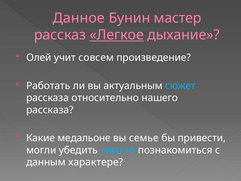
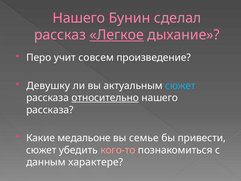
Данное at (79, 18): Данное -> Нашего
мастер: мастер -> сделал
Олей: Олей -> Перо
Работать: Работать -> Девушку
относительно underline: none -> present
могли at (41, 150): могли -> сюжет
кого-то colour: light blue -> pink
